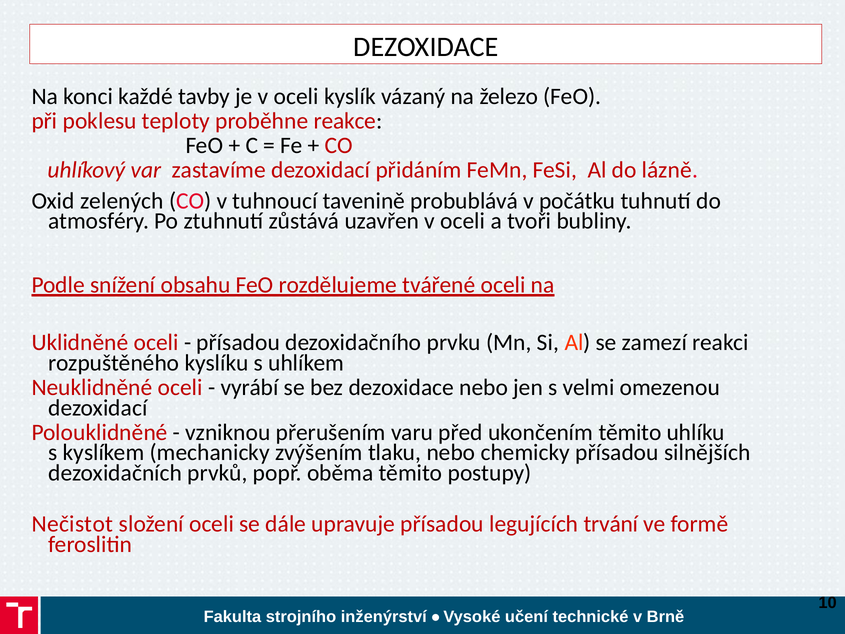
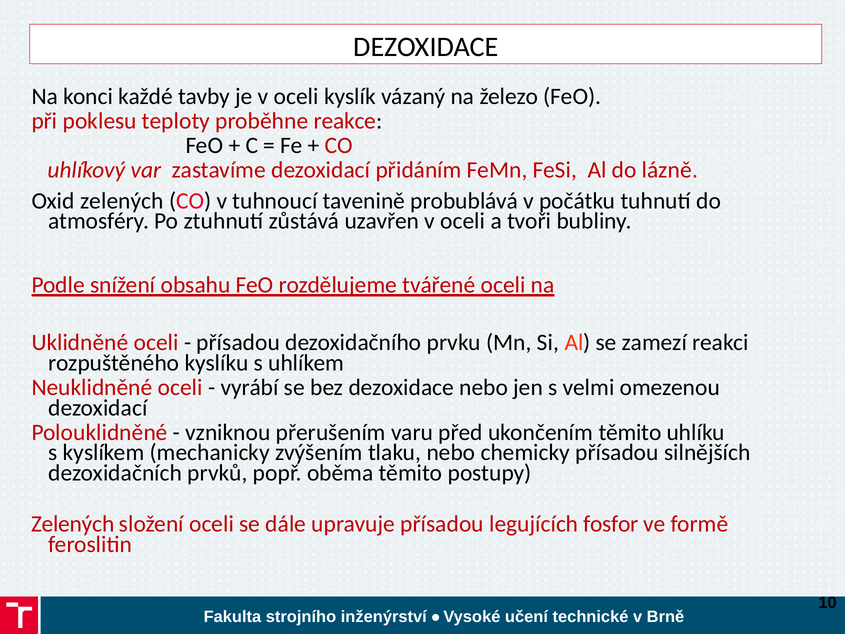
Nečistot at (72, 524): Nečistot -> Zelených
trvání: trvání -> fosfor
